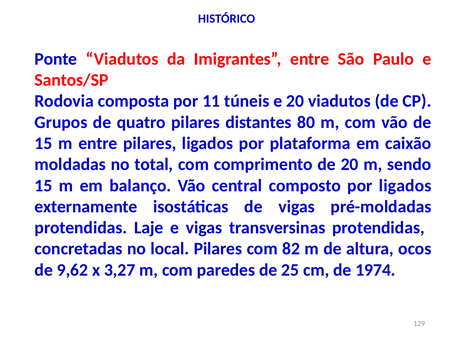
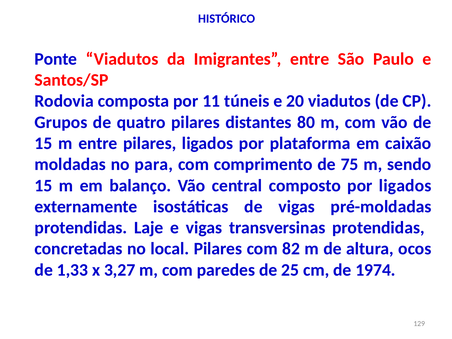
total: total -> para
de 20: 20 -> 75
9,62: 9,62 -> 1,33
